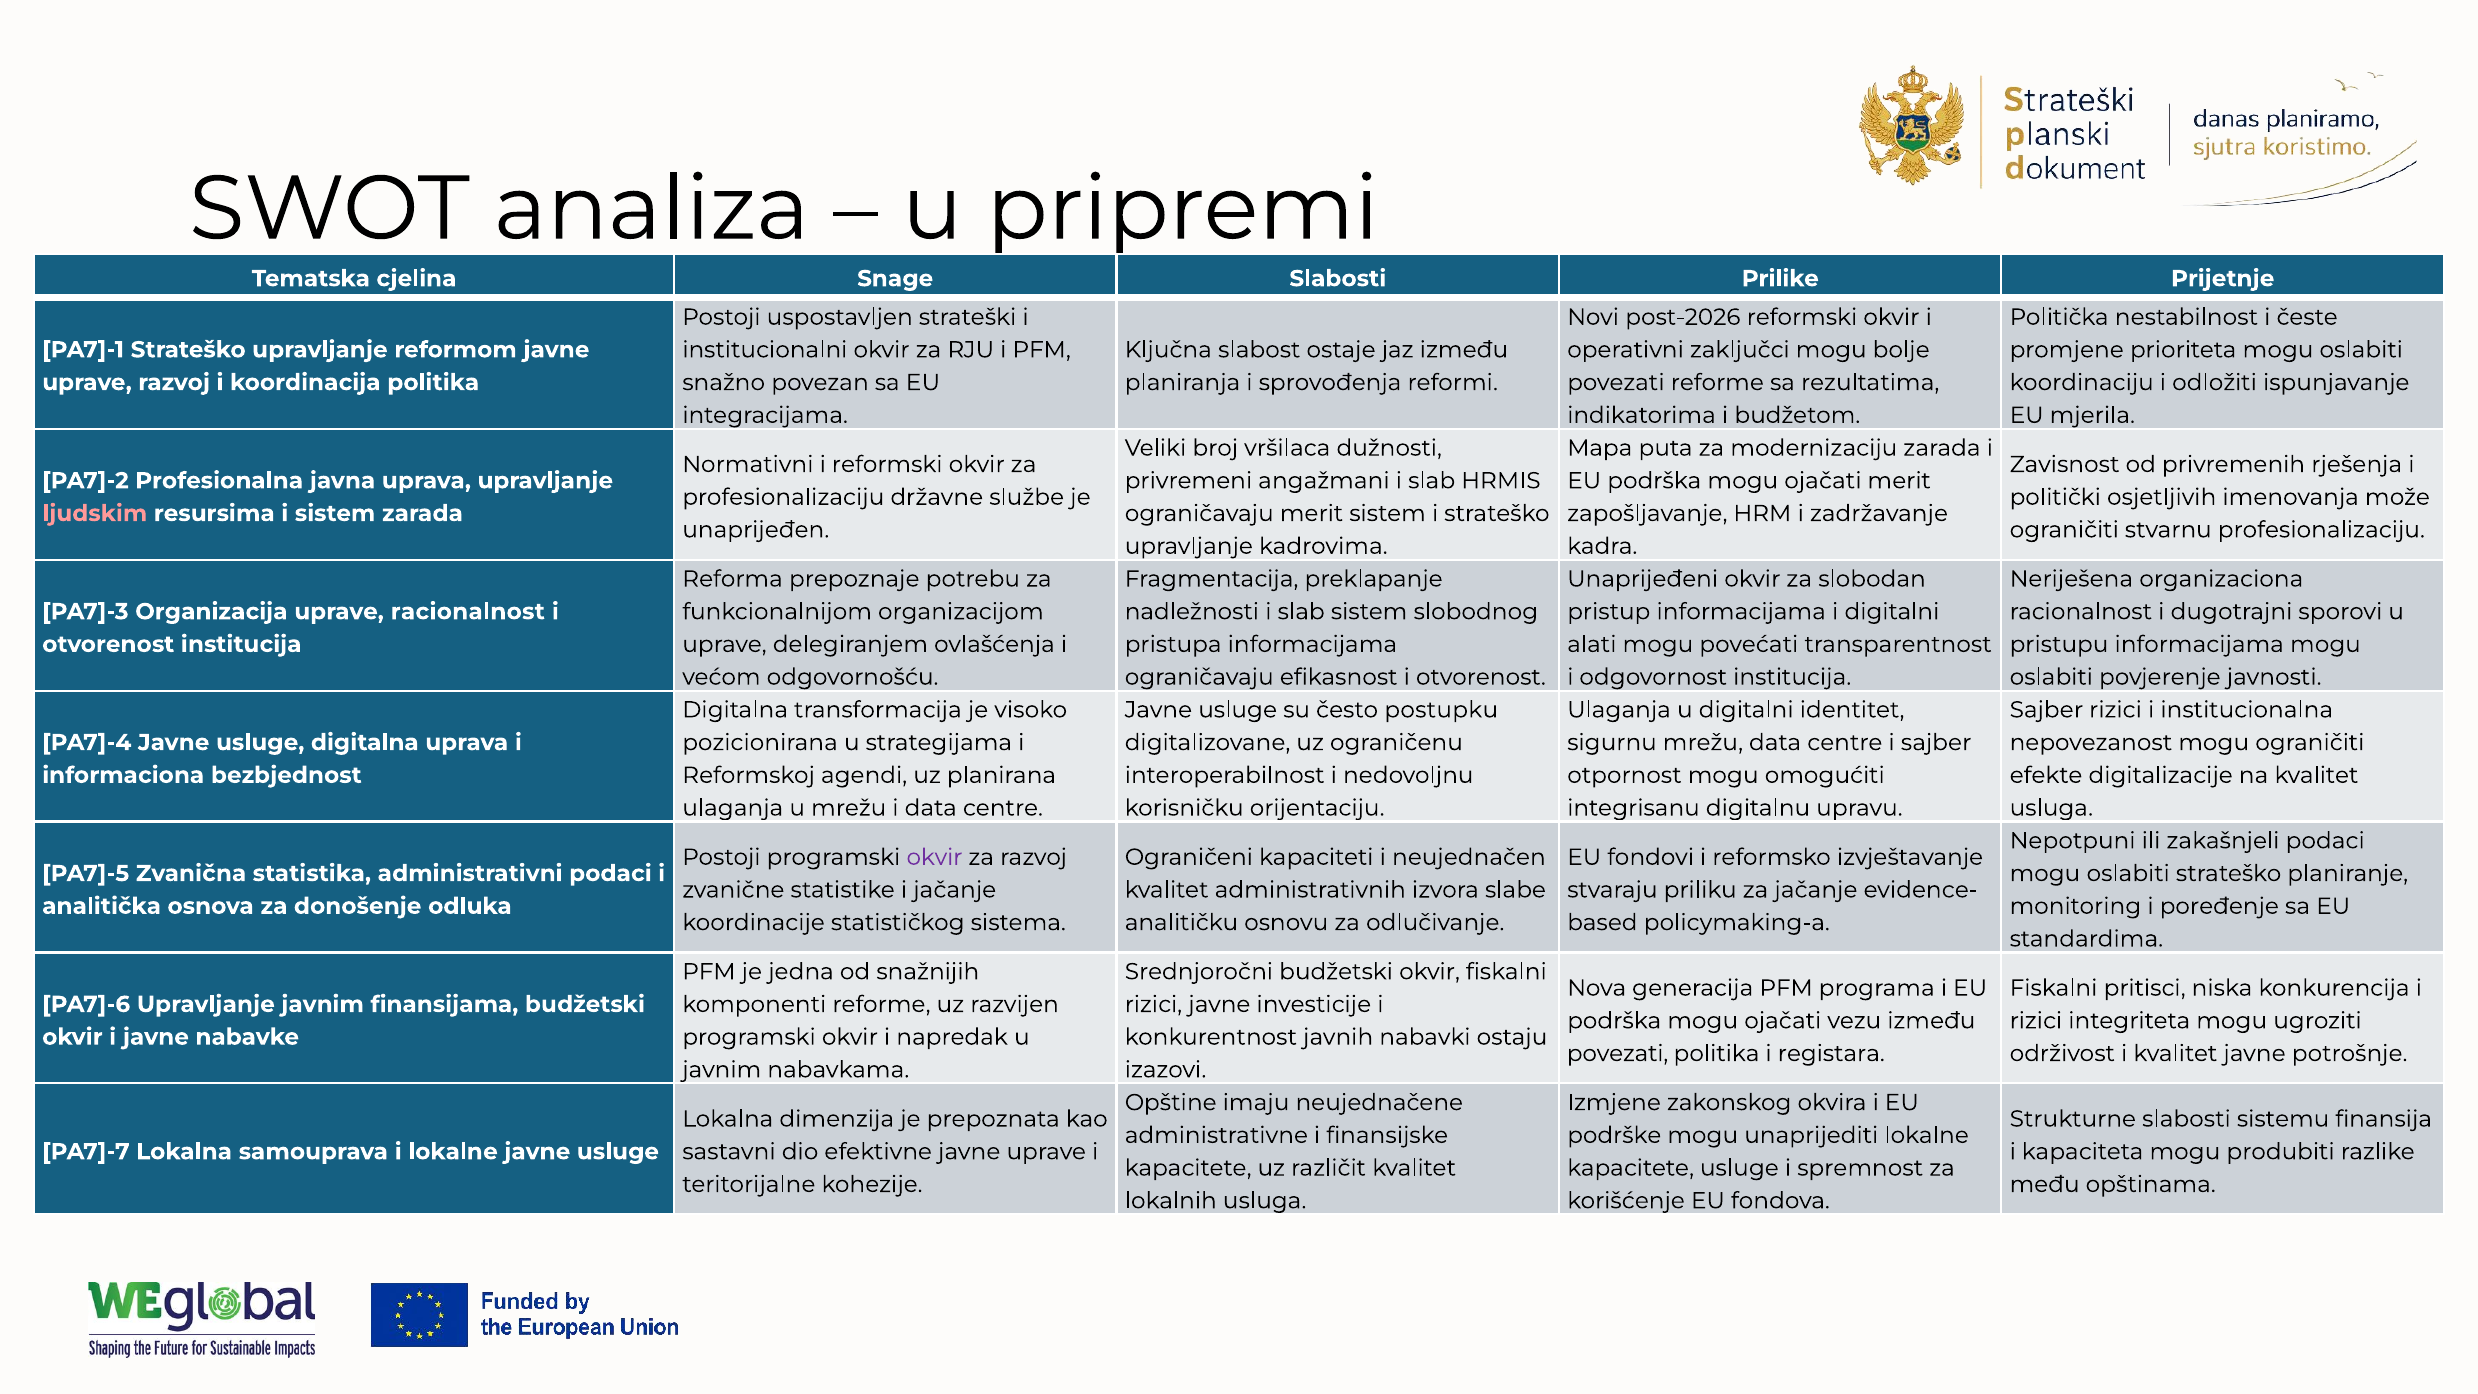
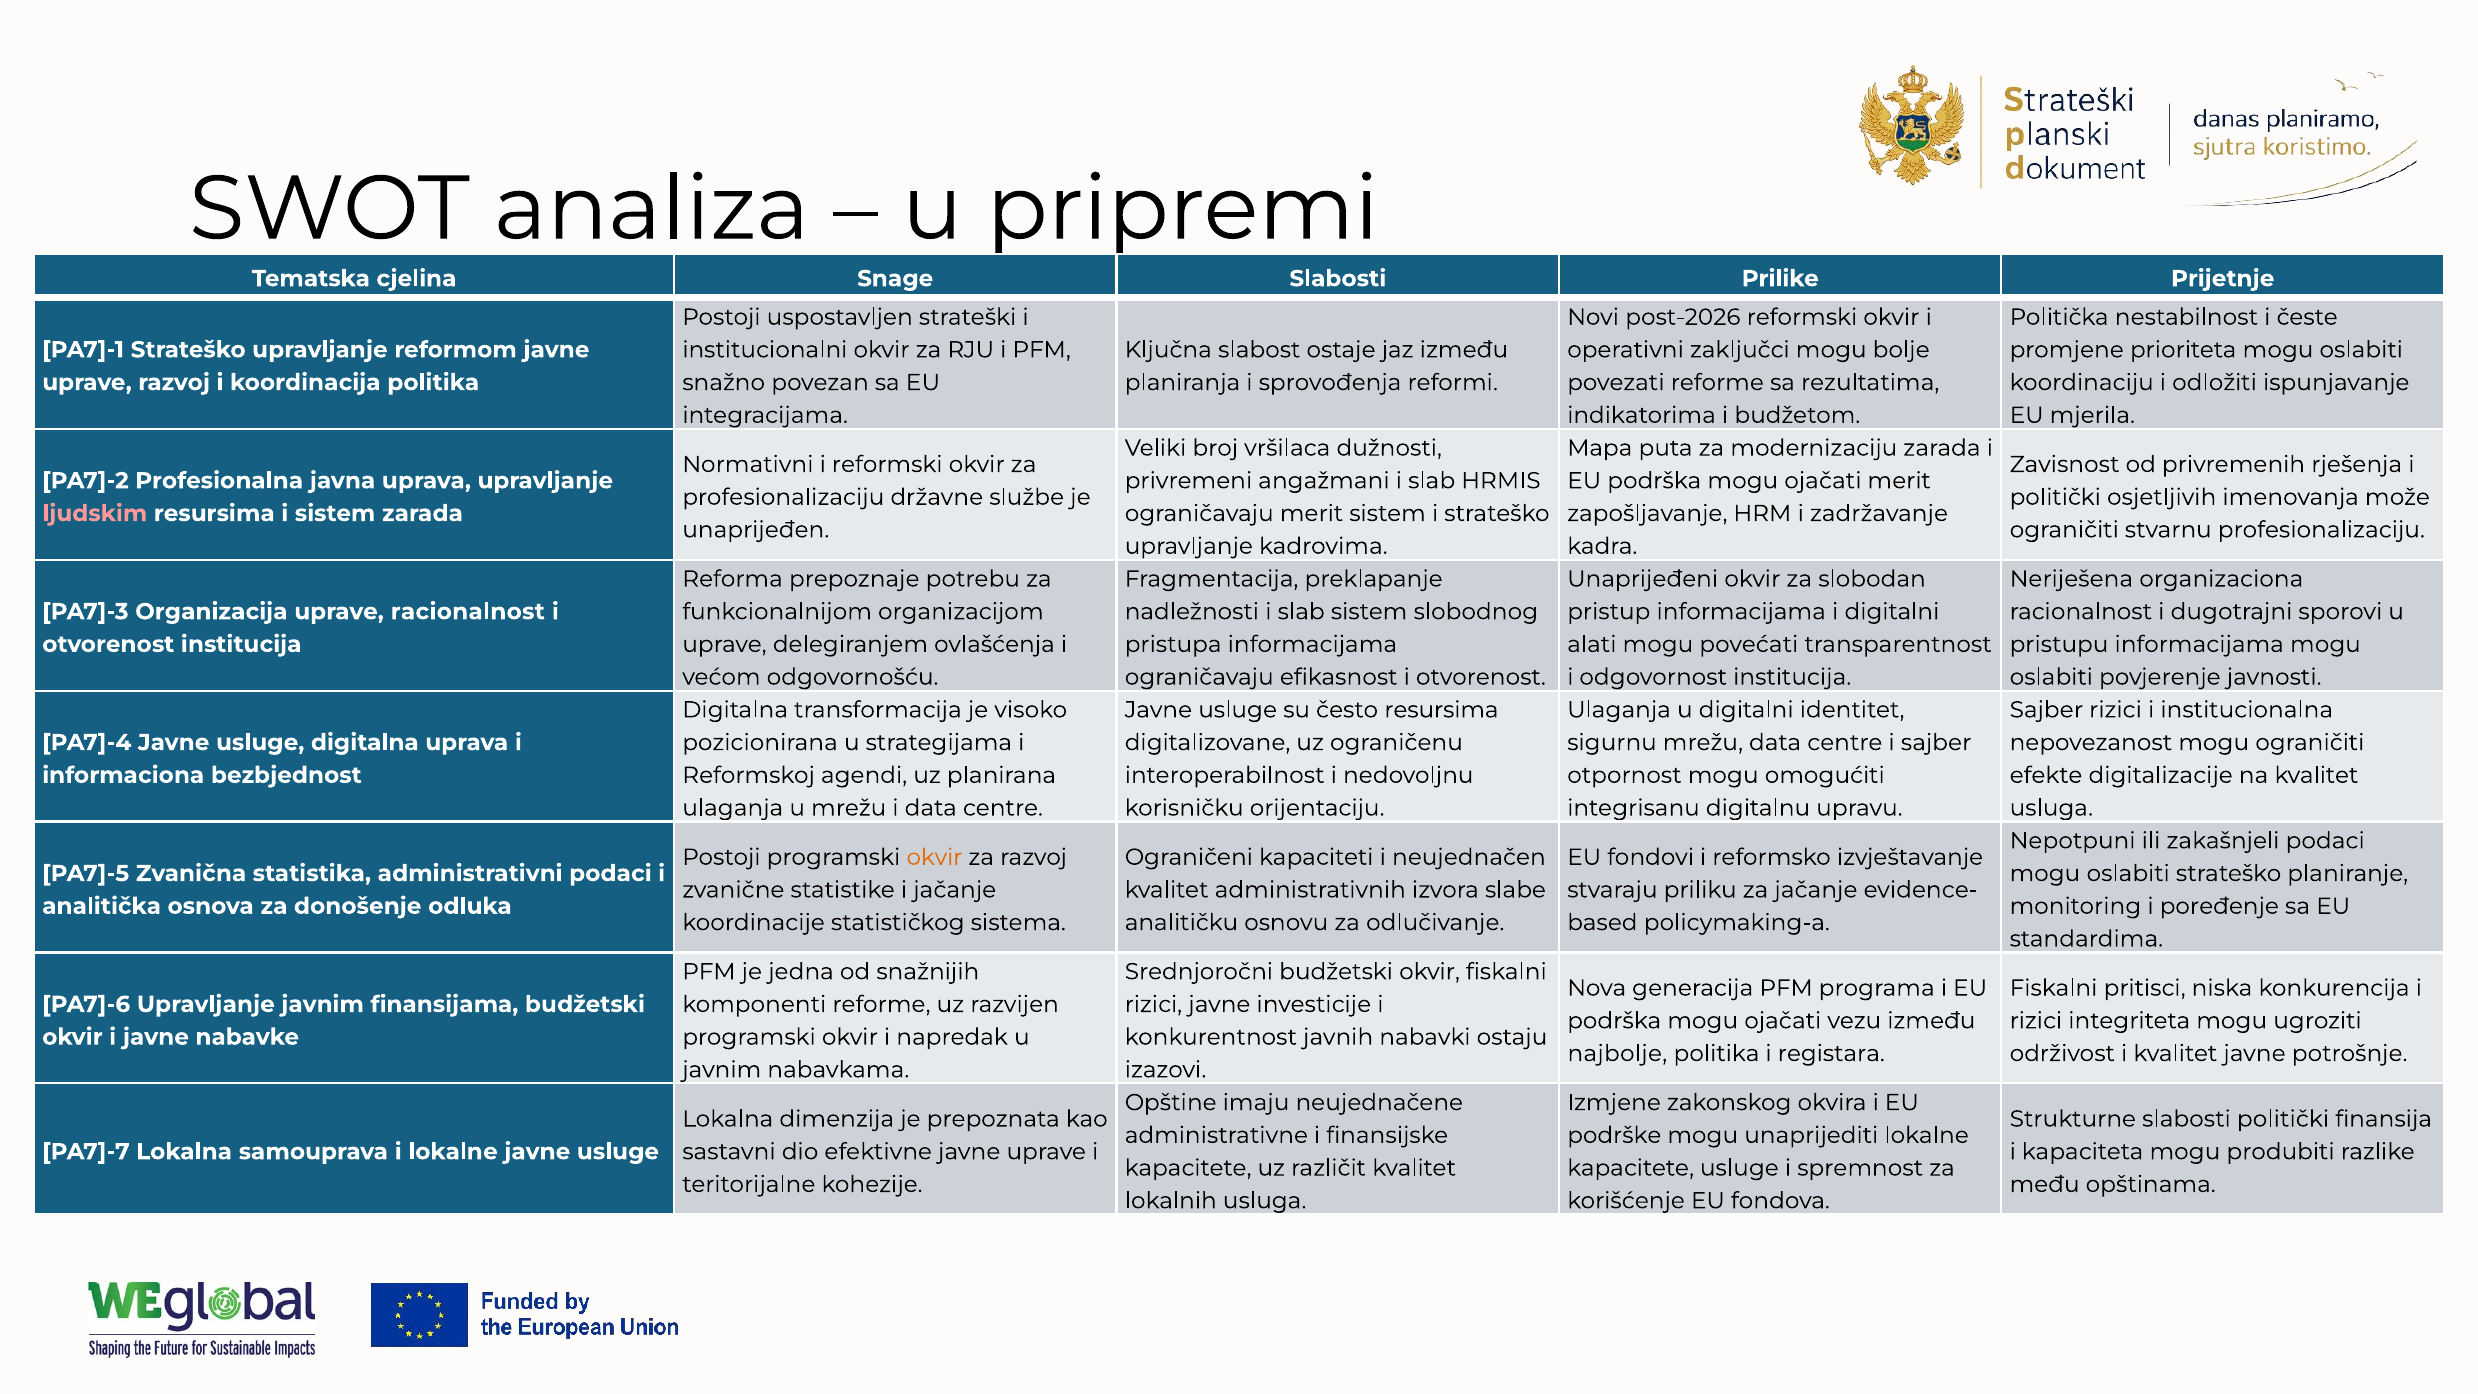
često postupku: postupku -> resursima
okvir at (934, 857) colour: purple -> orange
povezati at (1618, 1053): povezati -> najbolje
slabosti sistemu: sistemu -> politički
